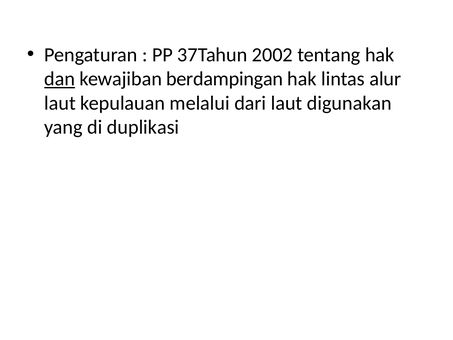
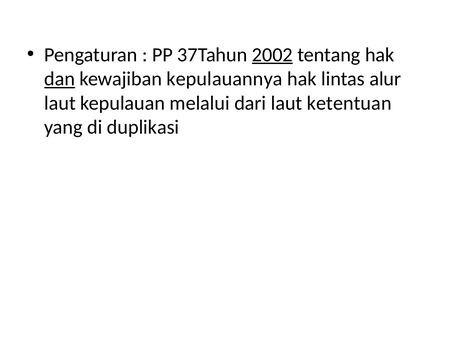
2002 underline: none -> present
berdampingan: berdampingan -> kepulauannya
digunakan: digunakan -> ketentuan
